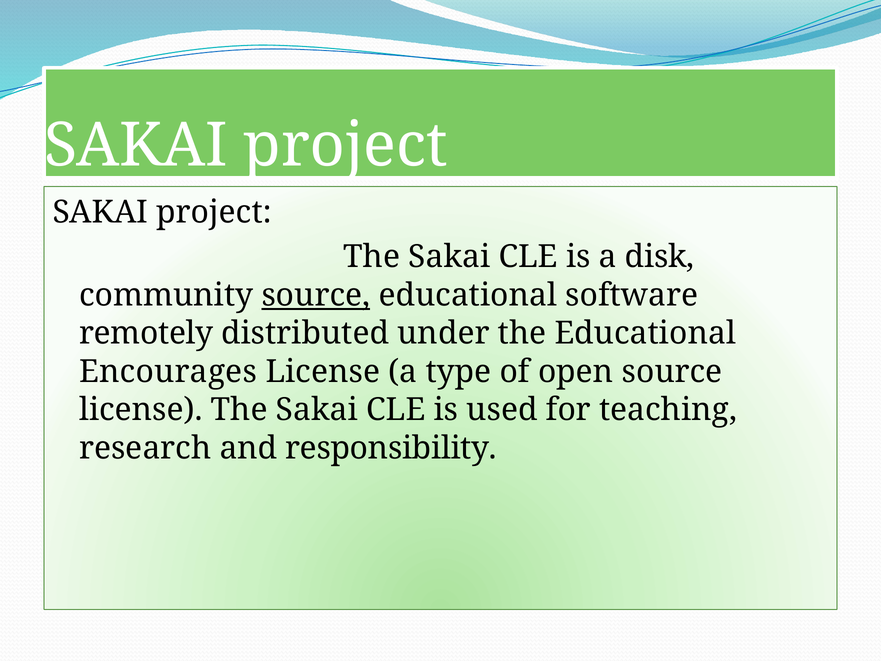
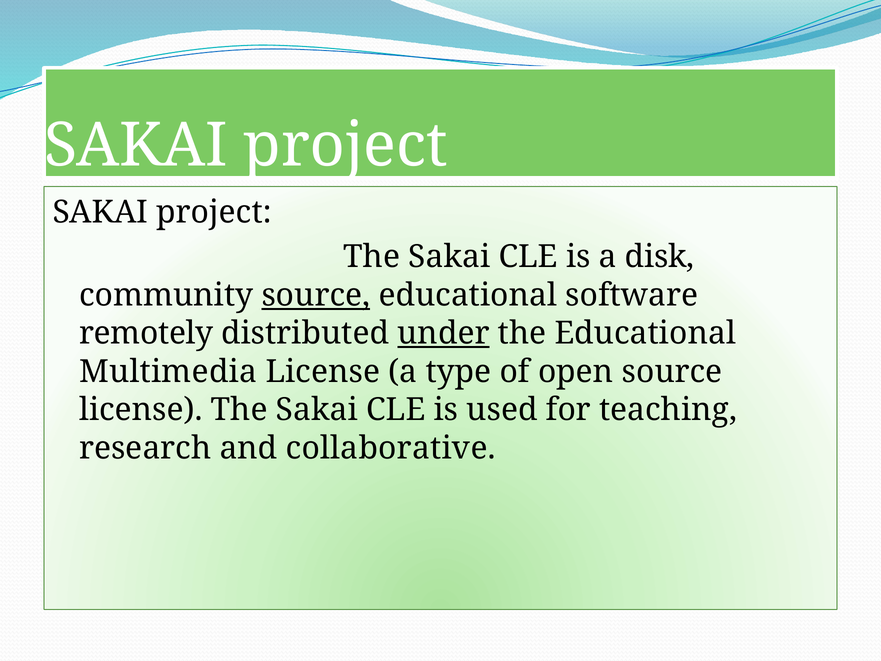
under underline: none -> present
Encourages: Encourages -> Multimedia
responsibility: responsibility -> collaborative
